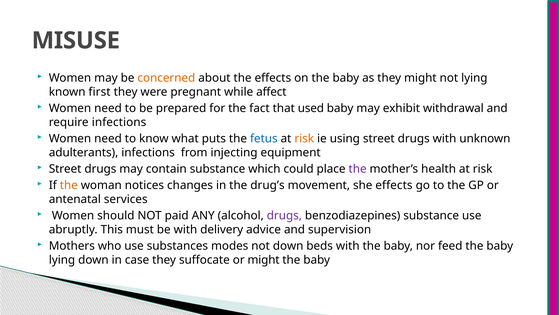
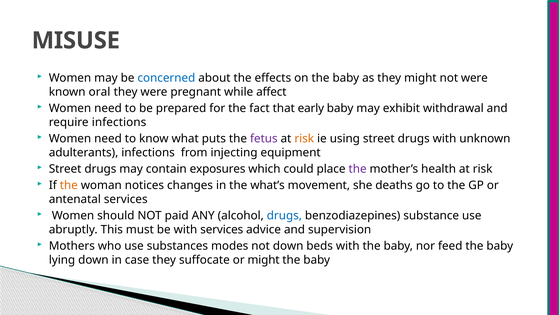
concerned colour: orange -> blue
not lying: lying -> were
first: first -> oral
used: used -> early
fetus colour: blue -> purple
contain substance: substance -> exposures
drug’s: drug’s -> what’s
she effects: effects -> deaths
drugs at (284, 215) colour: purple -> blue
with delivery: delivery -> services
